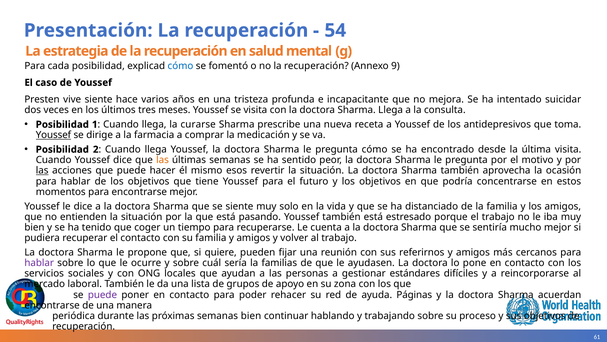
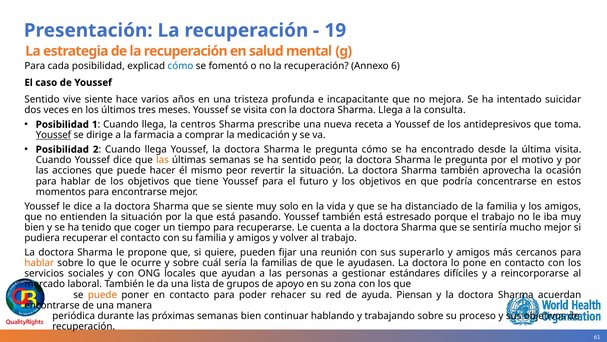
54: 54 -> 19
9: 9 -> 6
Presten at (42, 99): Presten -> Sentido
curarse: curarse -> centros
las at (42, 170) underline: present -> none
mismo esos: esos -> peor
referirnos: referirnos -> superarlo
hablar at (39, 263) colour: purple -> orange
puede at (102, 294) colour: purple -> orange
Páginas: Páginas -> Piensan
